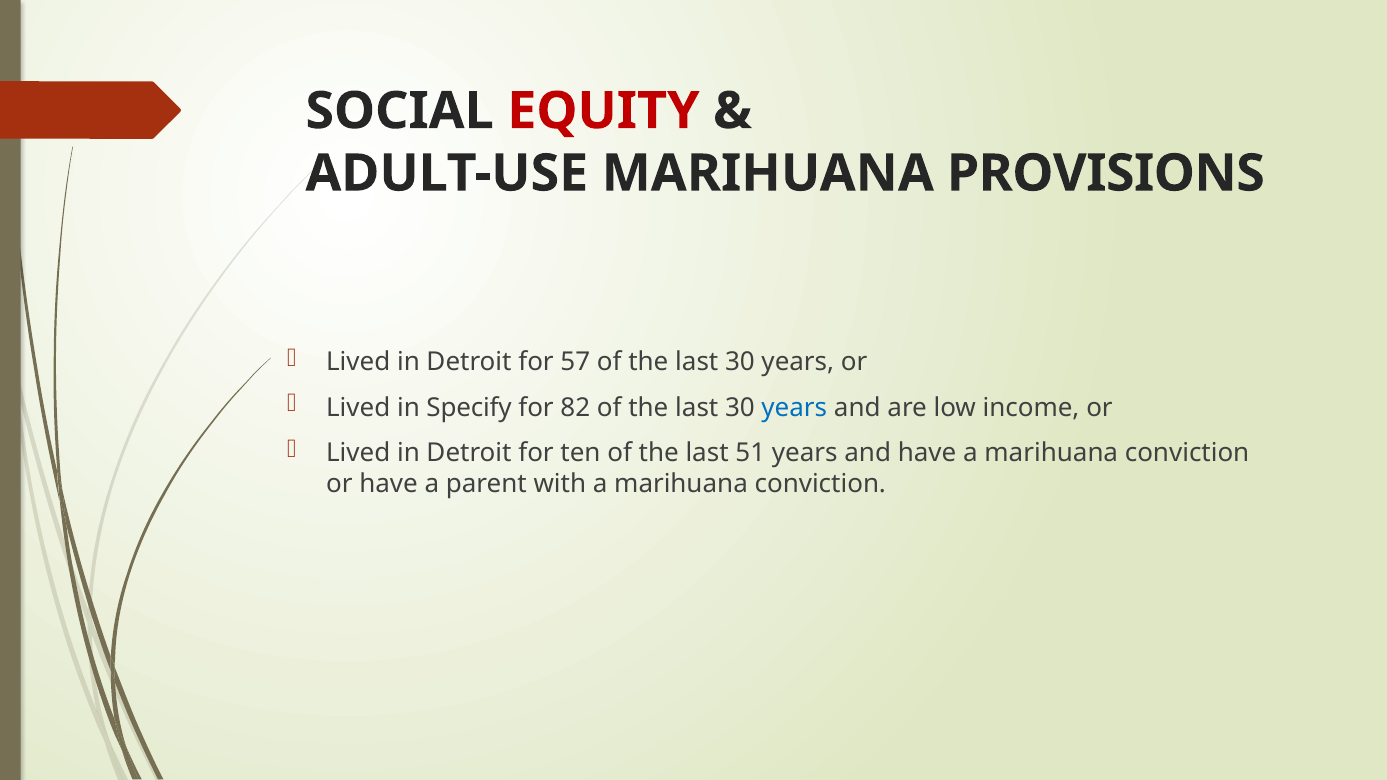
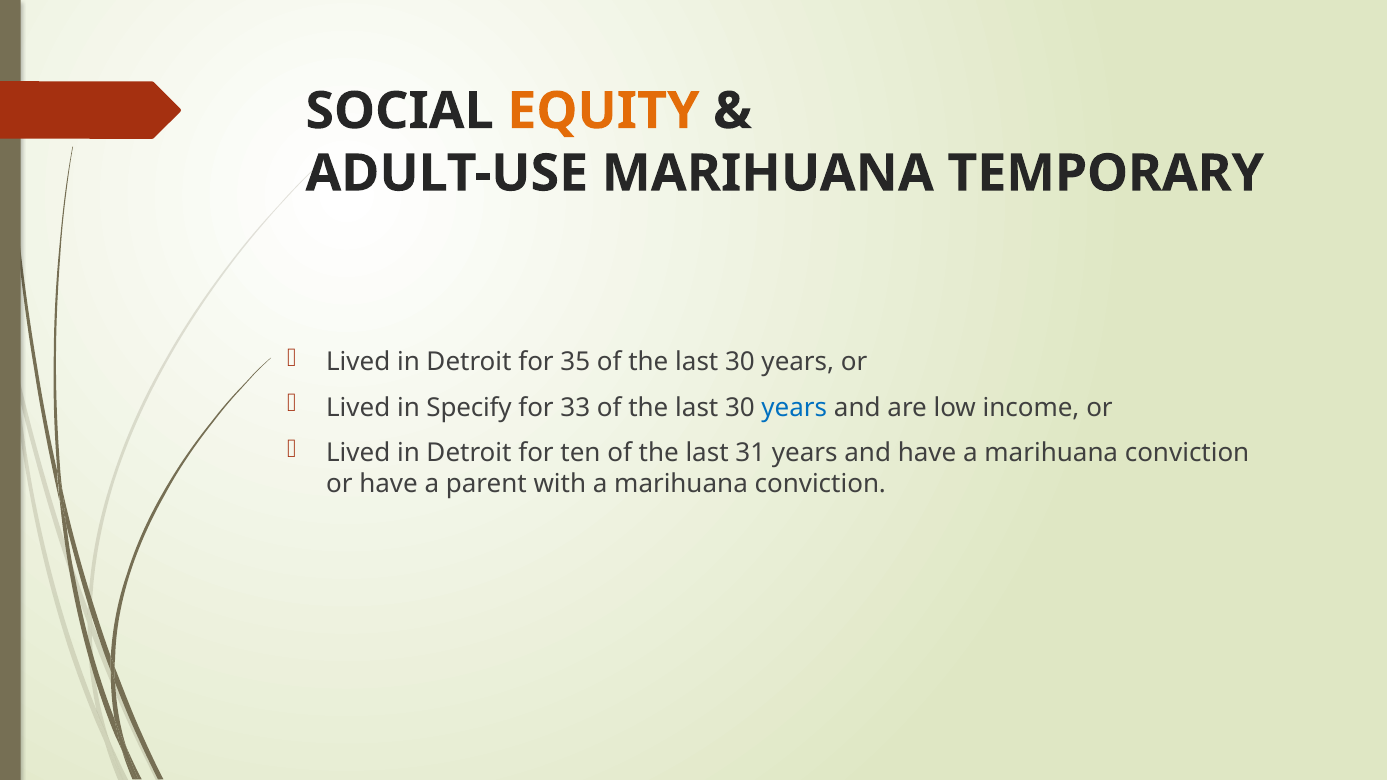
EQUITY colour: red -> orange
PROVISIONS: PROVISIONS -> TEMPORARY
57: 57 -> 35
82: 82 -> 33
51: 51 -> 31
